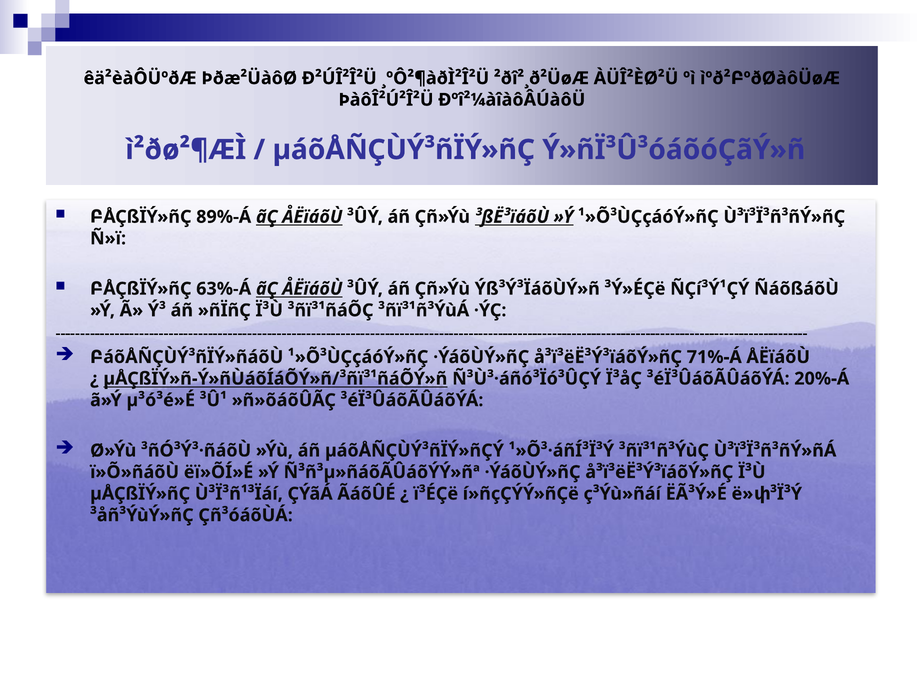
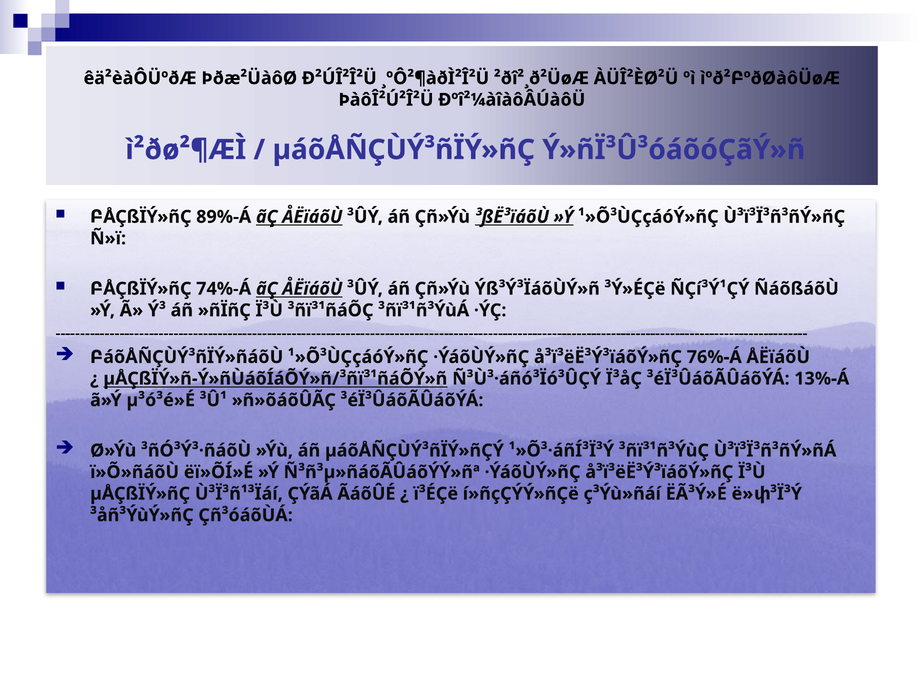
63%-Á: 63%-Á -> 74%-Á
71%-Á: 71%-Á -> 76%-Á
20%-Á: 20%-Á -> 13%-Á
